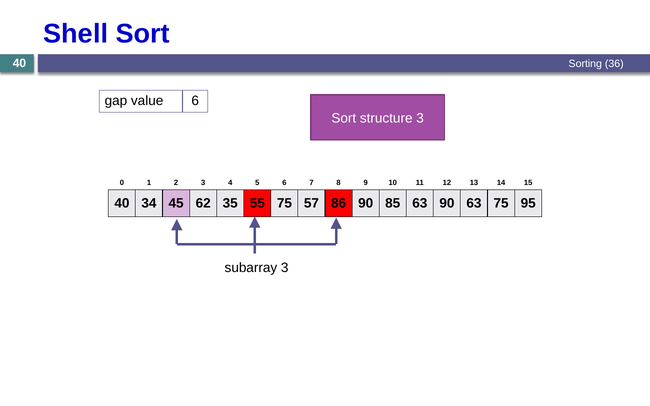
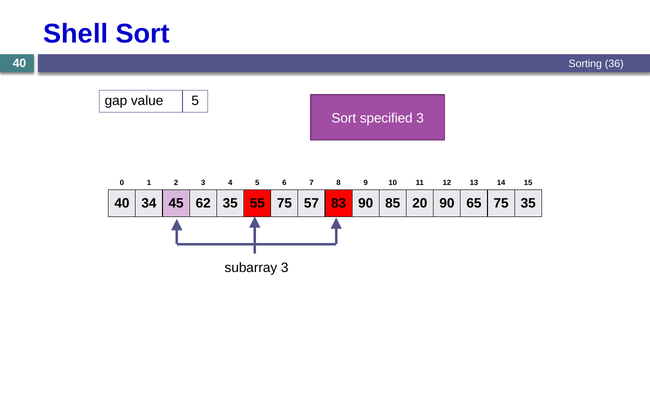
value 6: 6 -> 5
structure: structure -> specified
86: 86 -> 83
85 63: 63 -> 20
90 63: 63 -> 65
75 95: 95 -> 35
